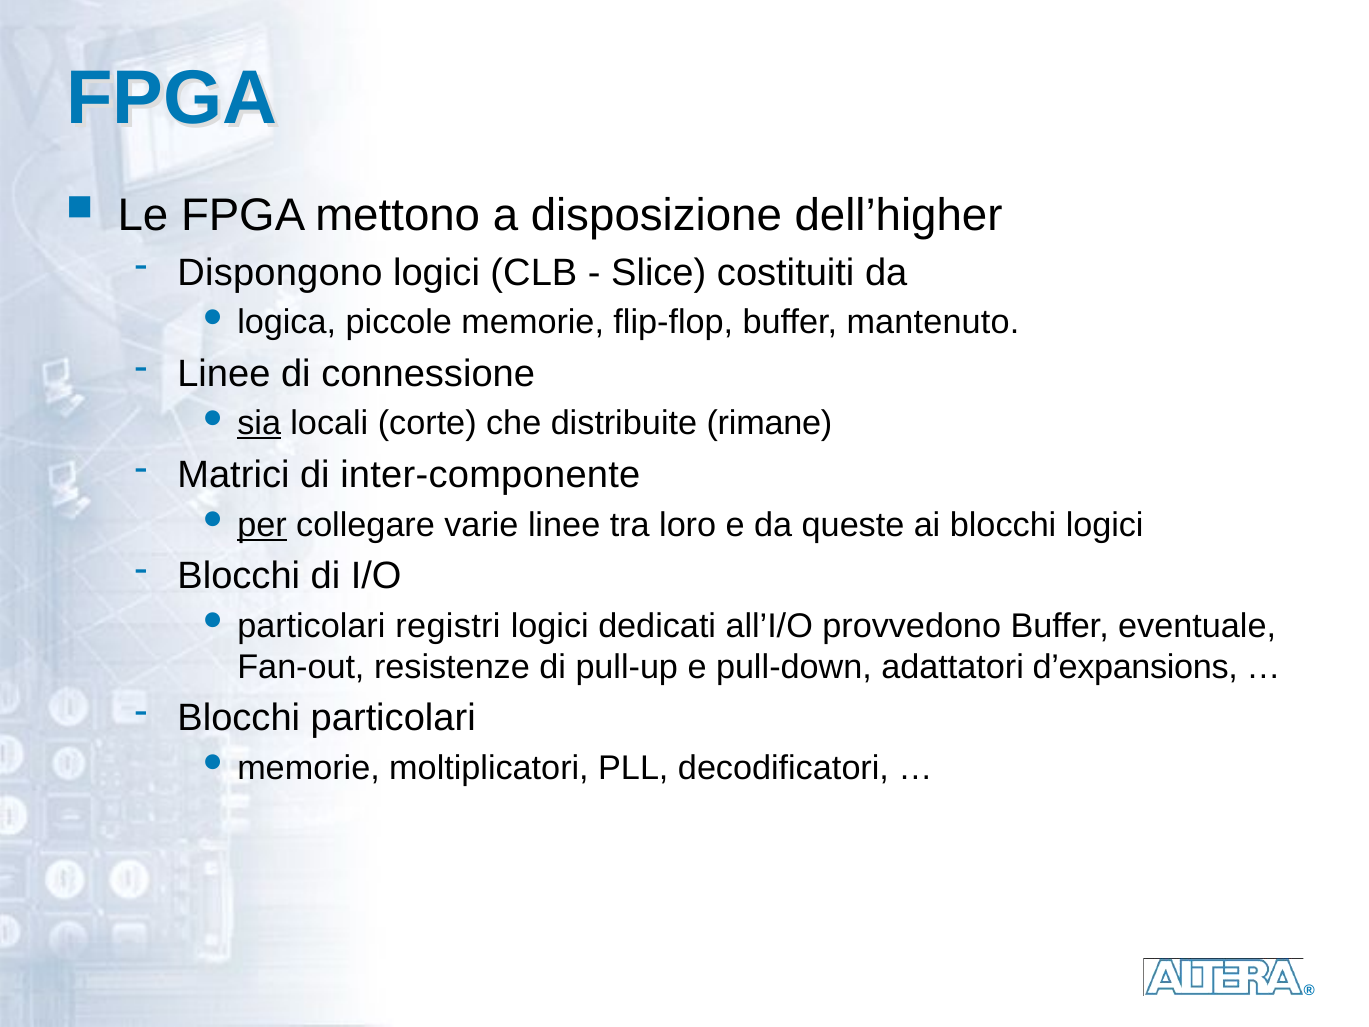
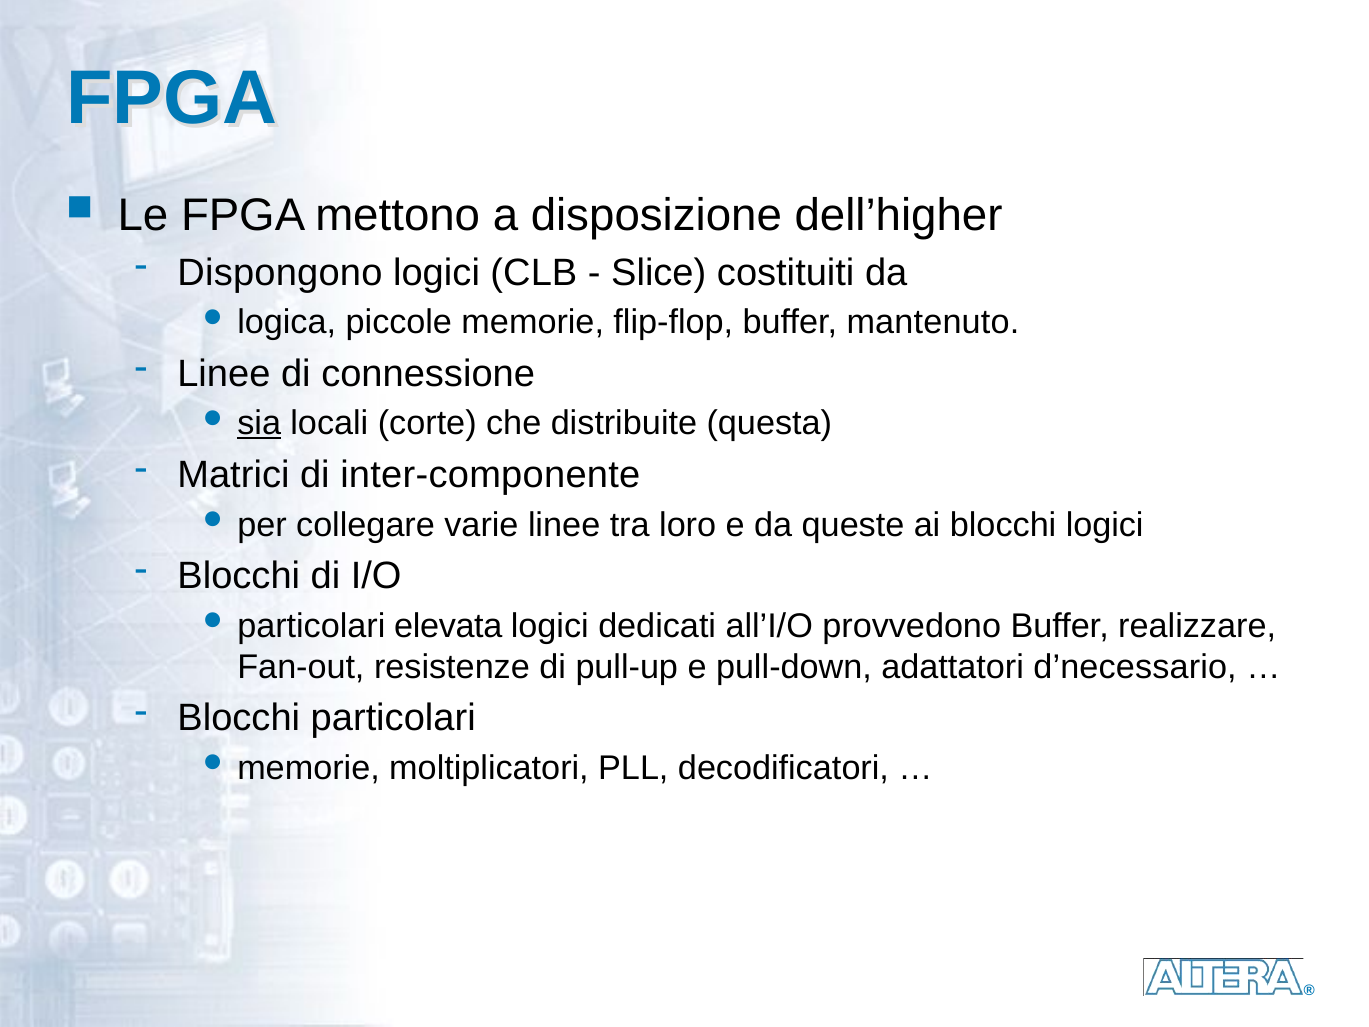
rimane: rimane -> questa
per underline: present -> none
registri: registri -> elevata
eventuale: eventuale -> realizzare
d’expansions: d’expansions -> d’necessario
